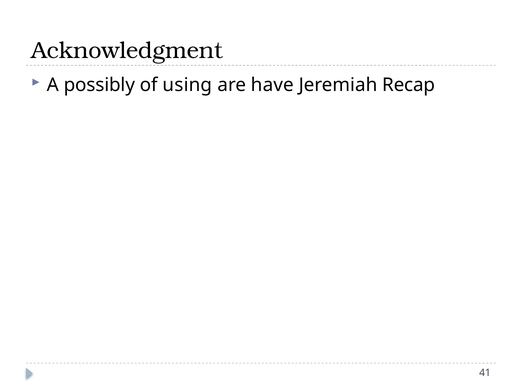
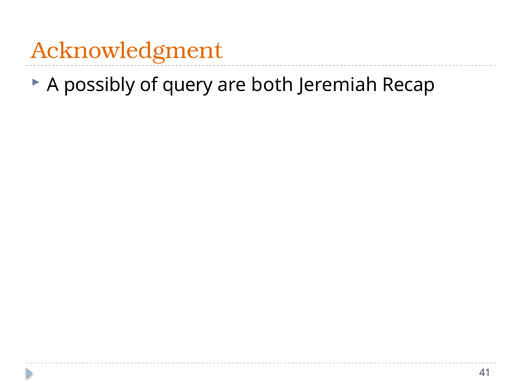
Acknowledgment colour: black -> orange
using: using -> query
have: have -> both
